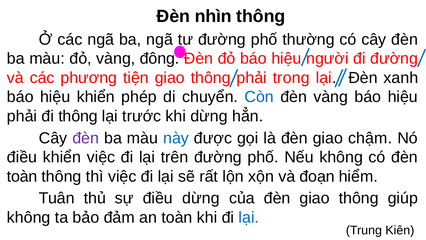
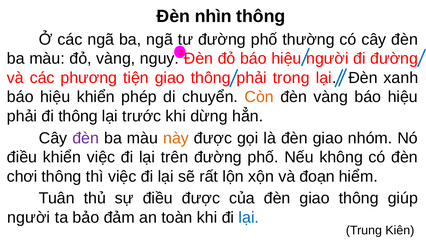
đông: đông -> nguy
Còn colour: blue -> orange
này colour: blue -> orange
chậm: chậm -> nhóm
toàn at (22, 176): toàn -> chơi
điều dừng: dừng -> được
không at (29, 217): không -> người
